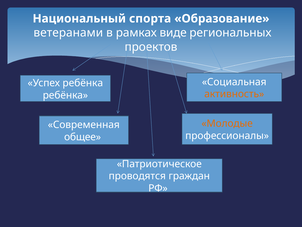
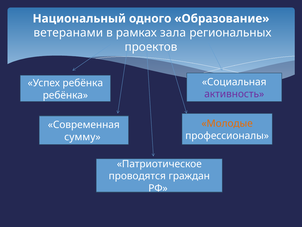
спорта: спорта -> одного
виде: виде -> зала
активность colour: orange -> purple
общее: общее -> сумму
